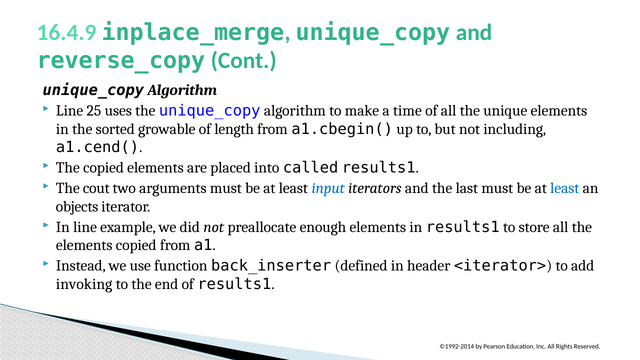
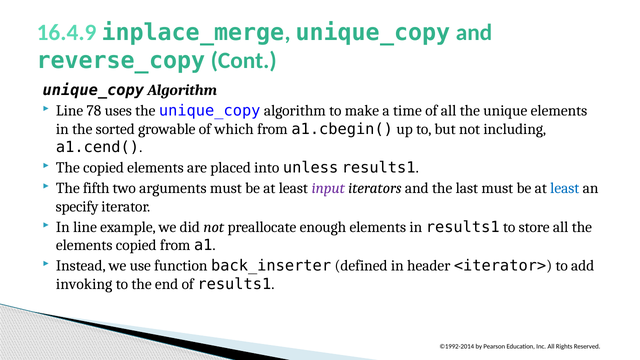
25: 25 -> 78
length: length -> which
called: called -> unless
cout: cout -> fifth
input colour: blue -> purple
objects: objects -> specify
